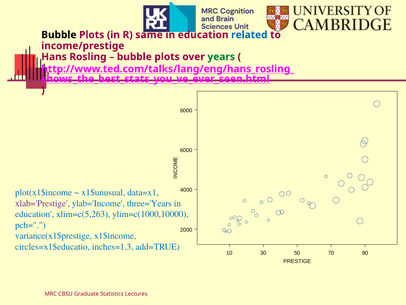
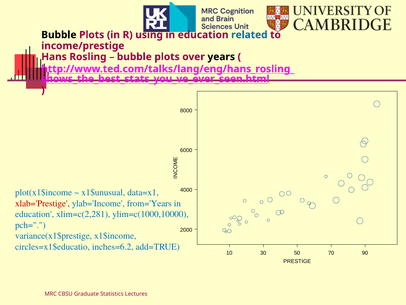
same: same -> using
years colour: green -> black
xlab='Prestige colour: purple -> red
three='Years: three='Years -> from='Years
xlim=c(5,263: xlim=c(5,263 -> xlim=c(2,281
inches=1.3: inches=1.3 -> inches=6.2
